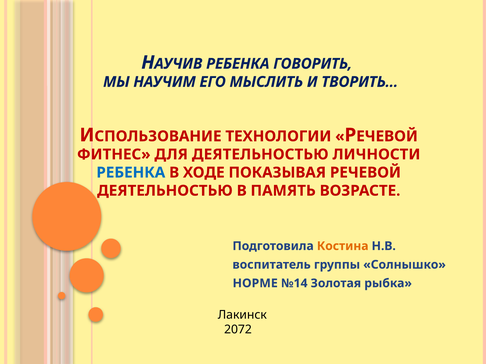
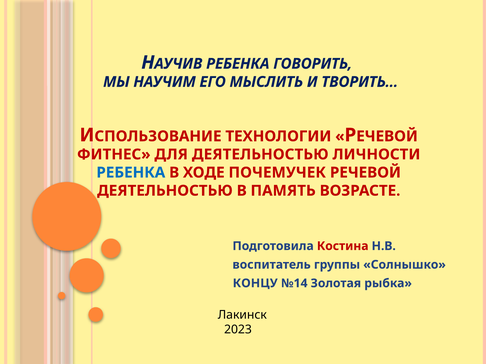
ПОКАЗЫВАЯ: ПОКАЗЫВАЯ -> ПОЧЕМУЧЕК
Костина colour: orange -> red
НОРМЕ: НОРМЕ -> КОНЦУ
2072: 2072 -> 2023
